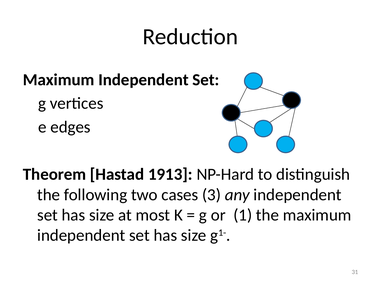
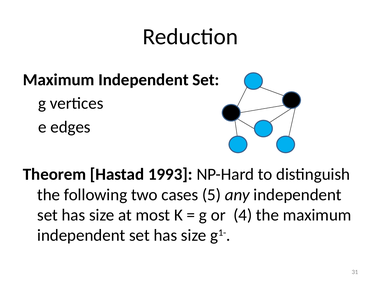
1913: 1913 -> 1993
3: 3 -> 5
1: 1 -> 4
